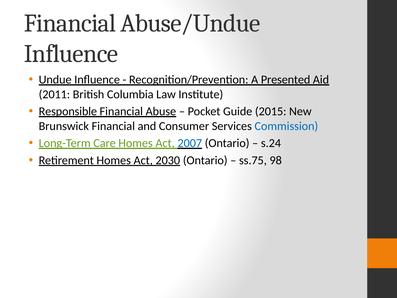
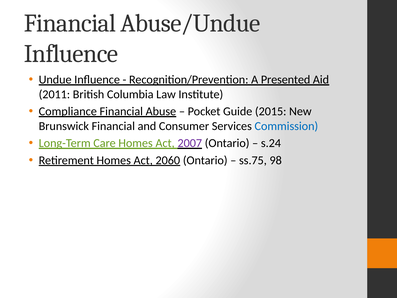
Responsible: Responsible -> Compliance
2007 colour: blue -> purple
2030: 2030 -> 2060
